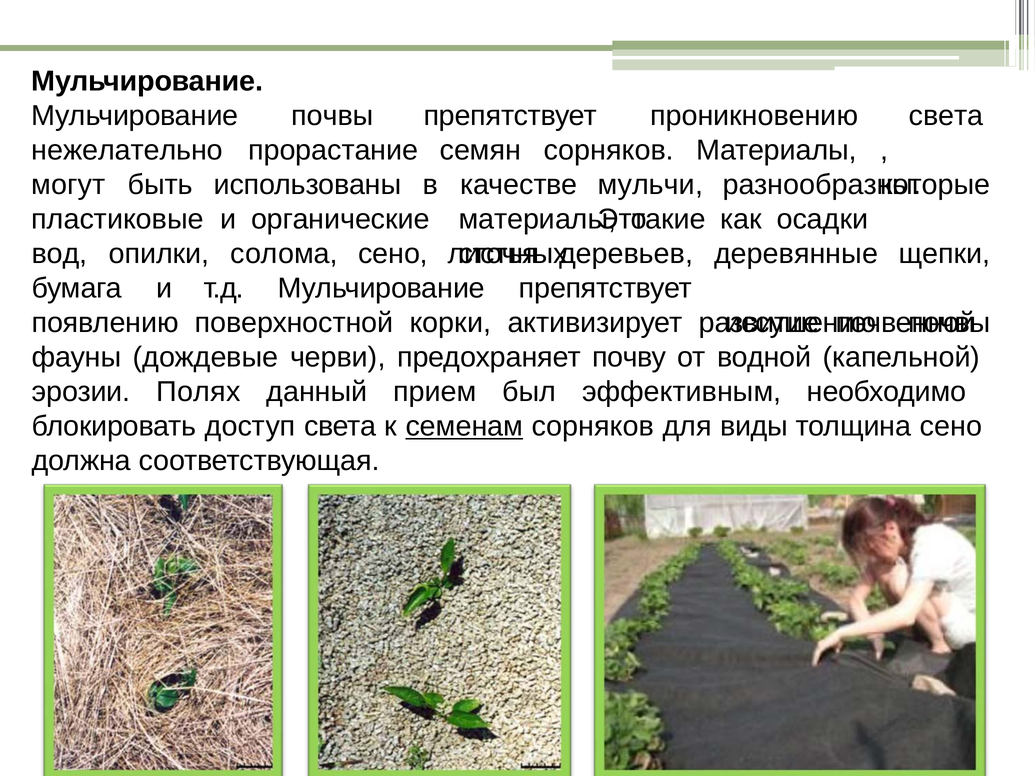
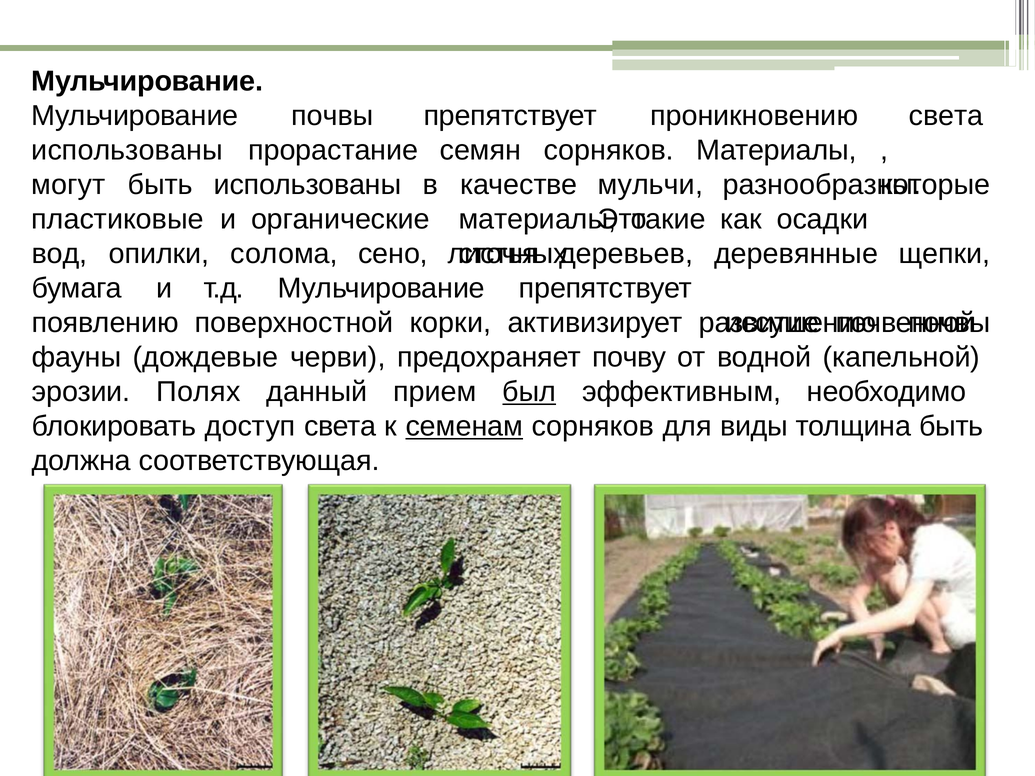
нежелательно at (127, 150): нежелательно -> использованы
был underline: none -> present
толщина сено: сено -> быть
